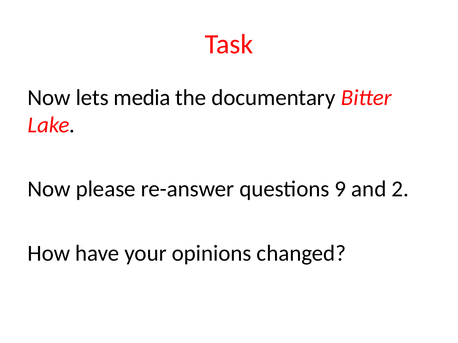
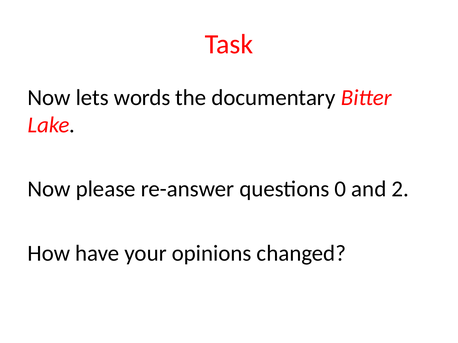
media: media -> words
9: 9 -> 0
